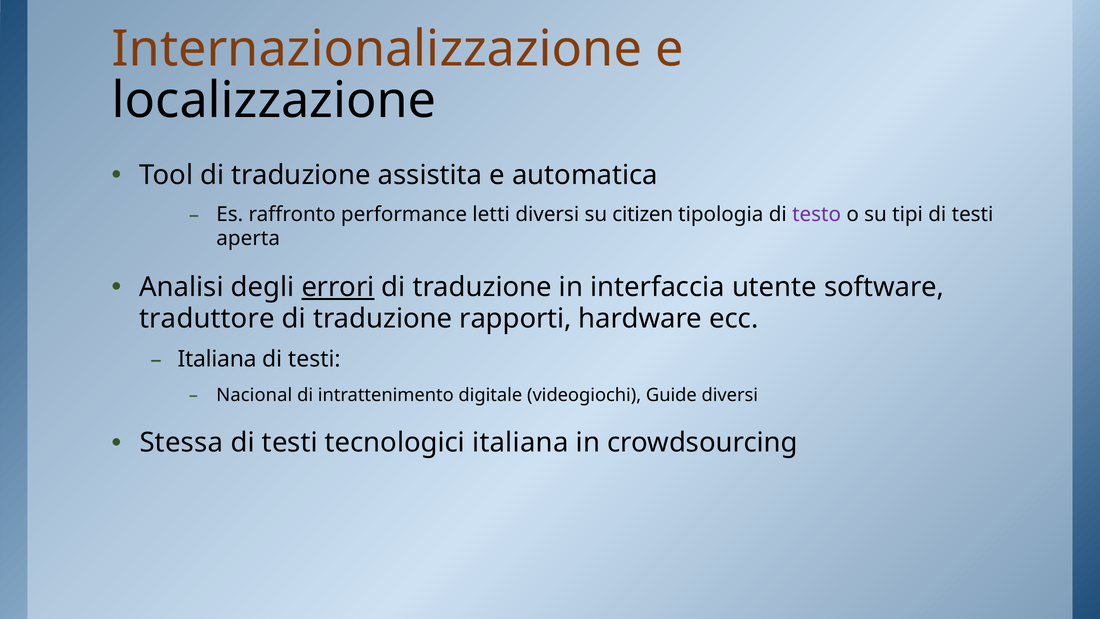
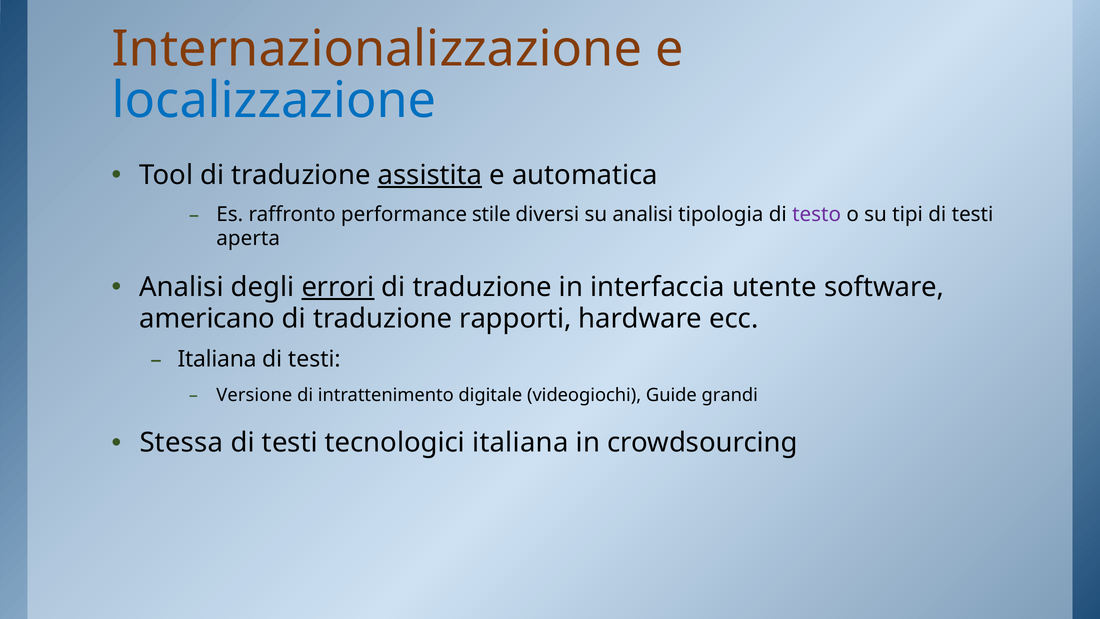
localizzazione colour: black -> blue
assistita underline: none -> present
letti: letti -> stile
su citizen: citizen -> analisi
traduttore: traduttore -> americano
Nacional: Nacional -> Versione
Guide diversi: diversi -> grandi
